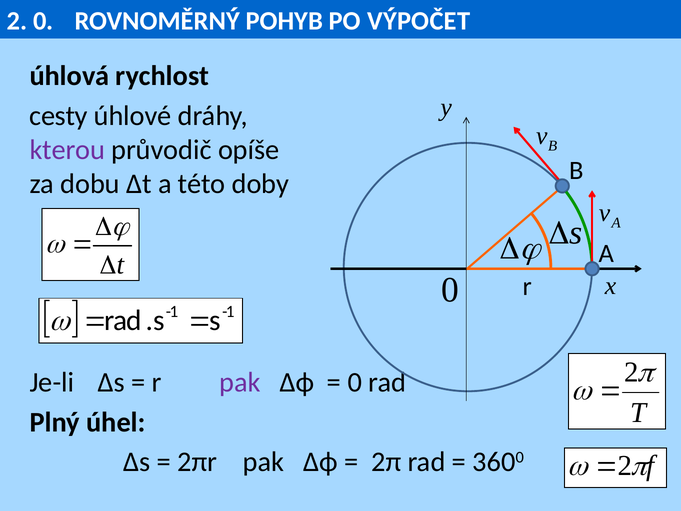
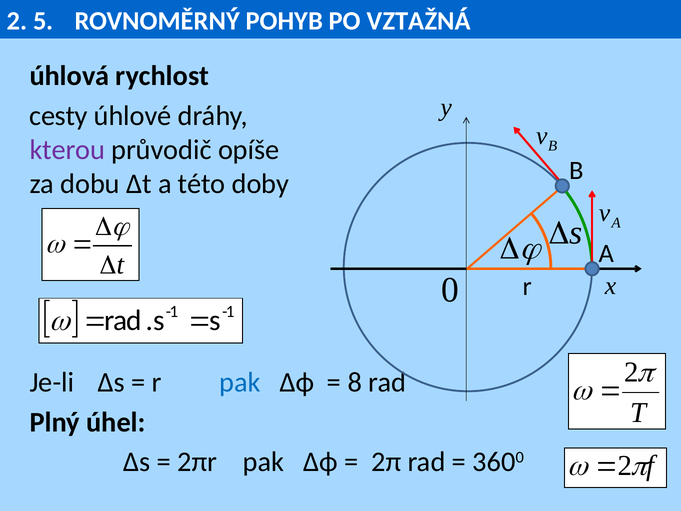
2 0: 0 -> 5
VÝPOČET: VÝPOČET -> VZTAŽNÁ
pak at (240, 382) colour: purple -> blue
0 at (355, 382): 0 -> 8
